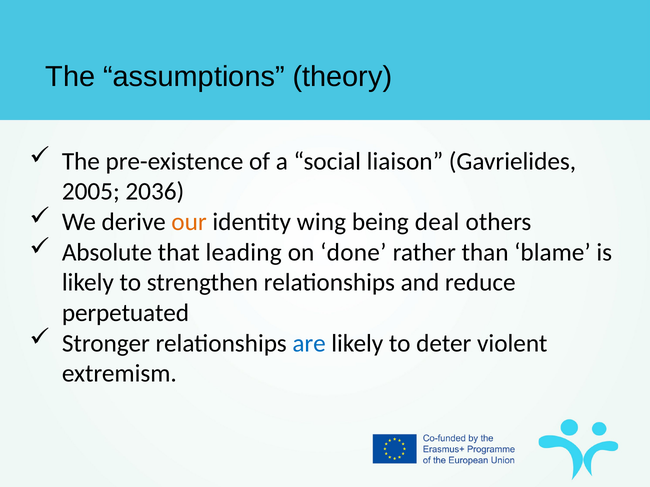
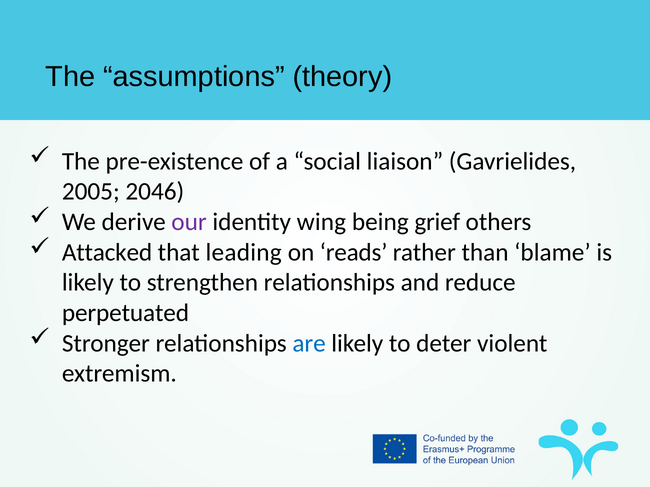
2036: 2036 -> 2046
our colour: orange -> purple
deal: deal -> grief
Absolute: Absolute -> Attacked
done: done -> reads
